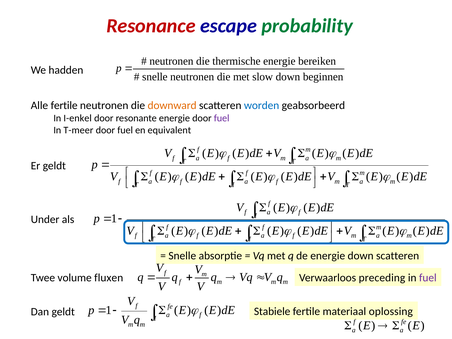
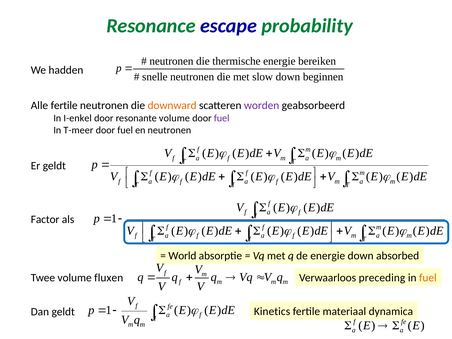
Resonance colour: red -> green
worden colour: blue -> purple
resonante energie: energie -> volume
en equivalent: equivalent -> neutronen
Under: Under -> Factor
Snelle at (182, 256): Snelle -> World
down scatteren: scatteren -> absorbed
fuel at (428, 278) colour: purple -> orange
Stabiele: Stabiele -> Kinetics
oplossing: oplossing -> dynamica
